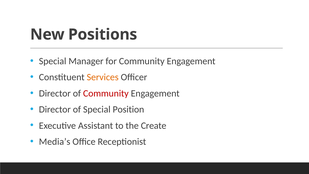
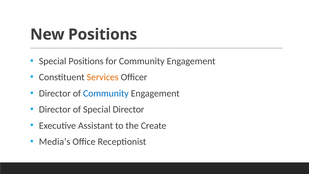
Special Manager: Manager -> Positions
Community at (106, 93) colour: red -> blue
Special Position: Position -> Director
